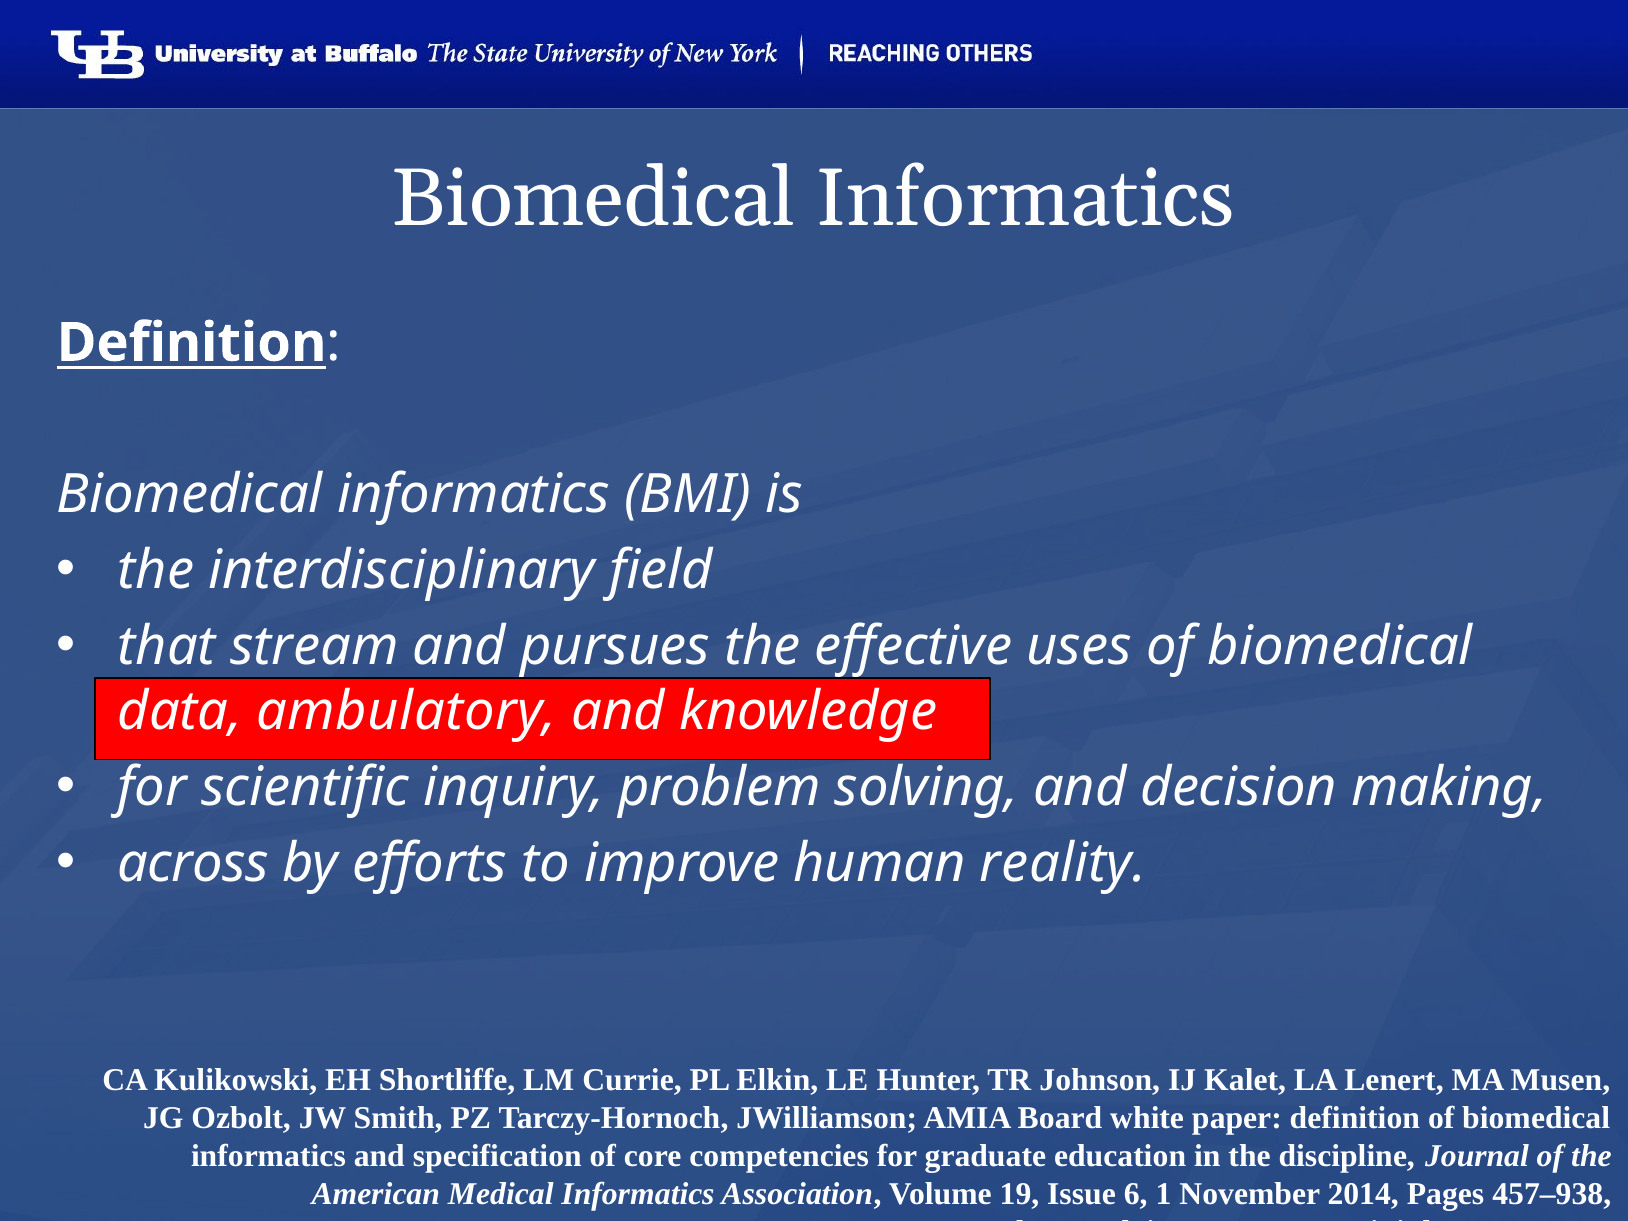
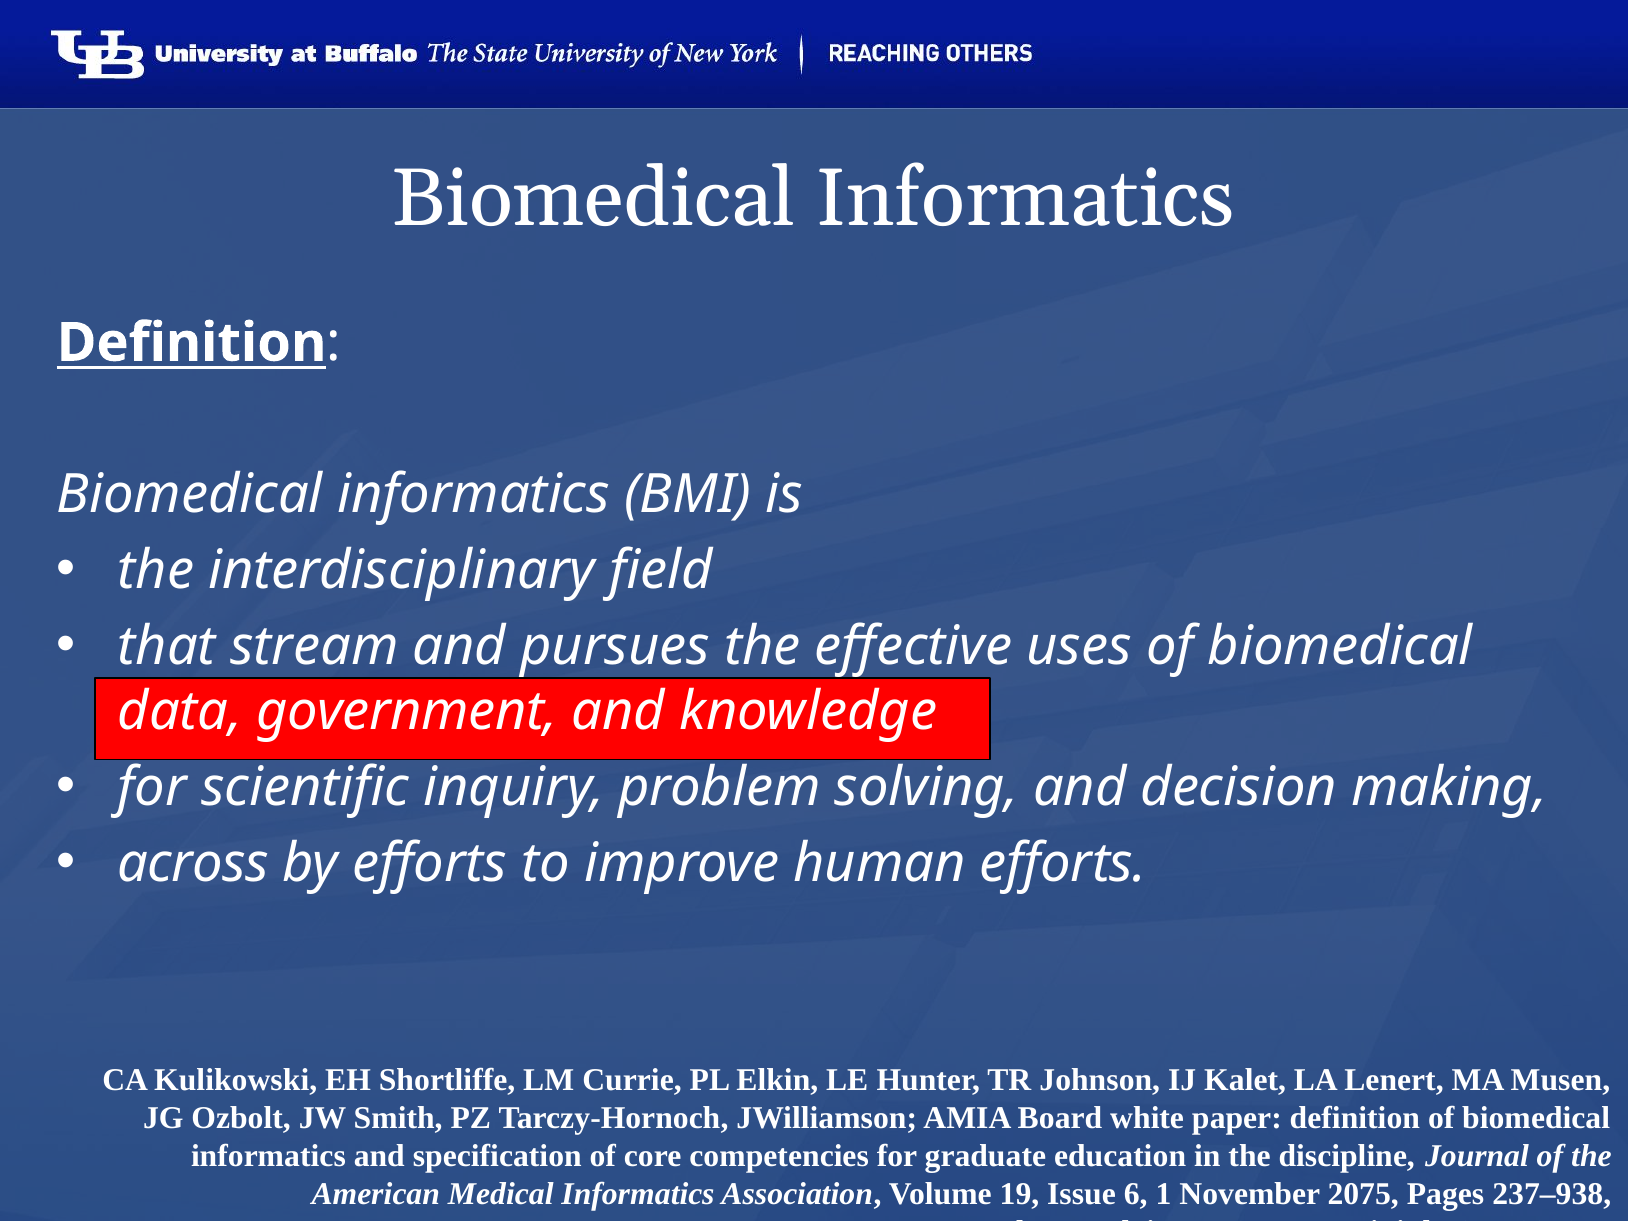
ambulatory: ambulatory -> government
human reality: reality -> efforts
2014: 2014 -> 2075
457–938: 457–938 -> 237–938
